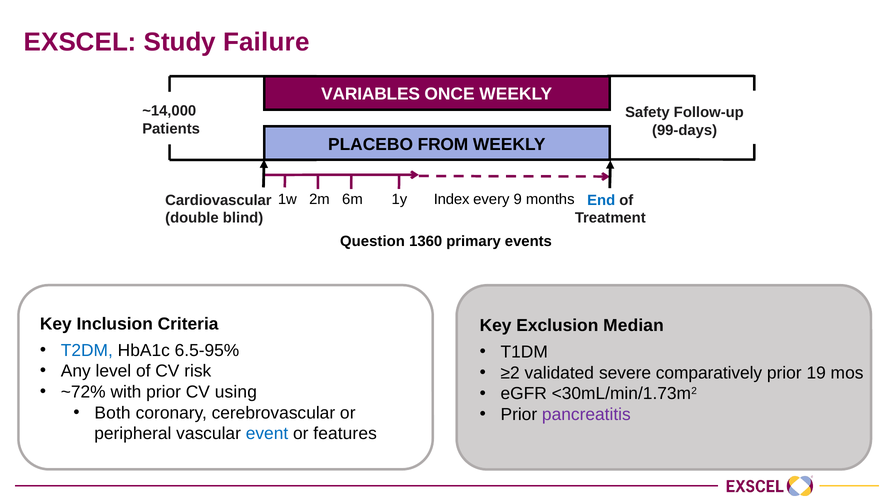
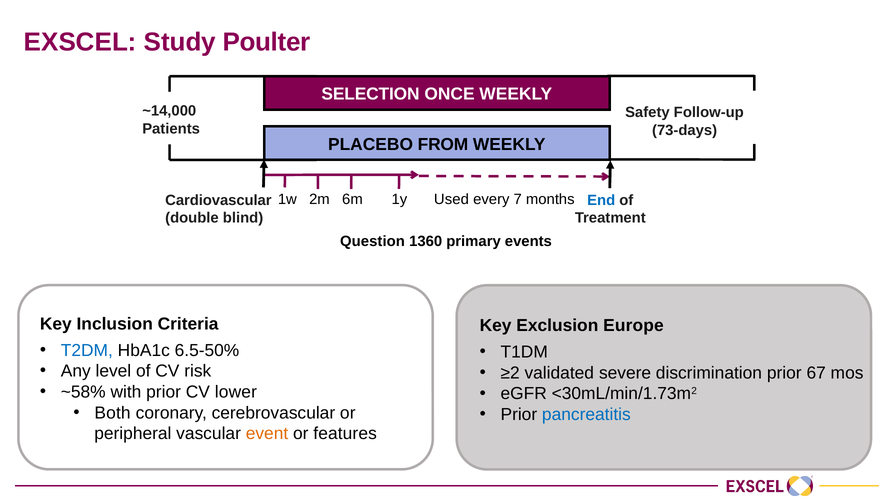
Failure: Failure -> Poulter
VARIABLES: VARIABLES -> SELECTION
99-days: 99-days -> 73-days
Index: Index -> Used
9: 9 -> 7
Median: Median -> Europe
6.5-95%: 6.5-95% -> 6.5-50%
comparatively: comparatively -> discrimination
19: 19 -> 67
~72%: ~72% -> ~58%
using: using -> lower
pancreatitis colour: purple -> blue
event colour: blue -> orange
